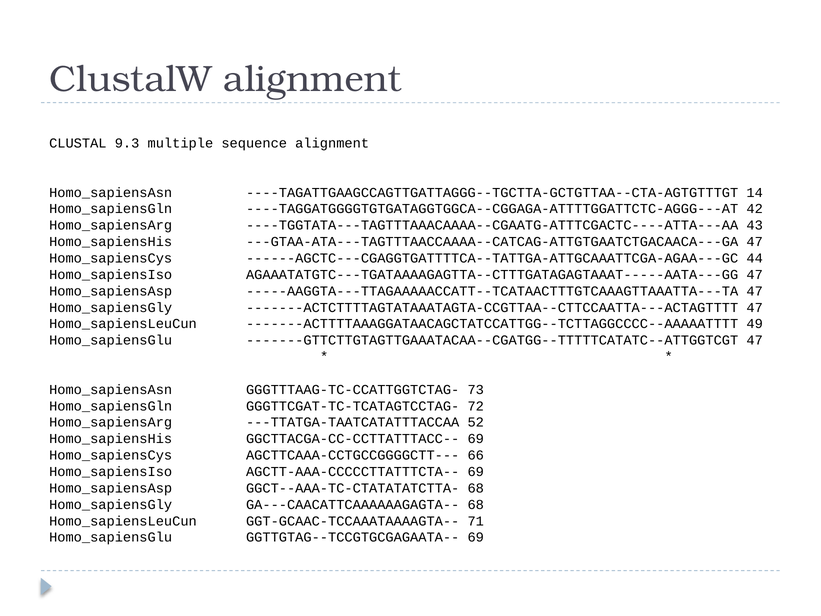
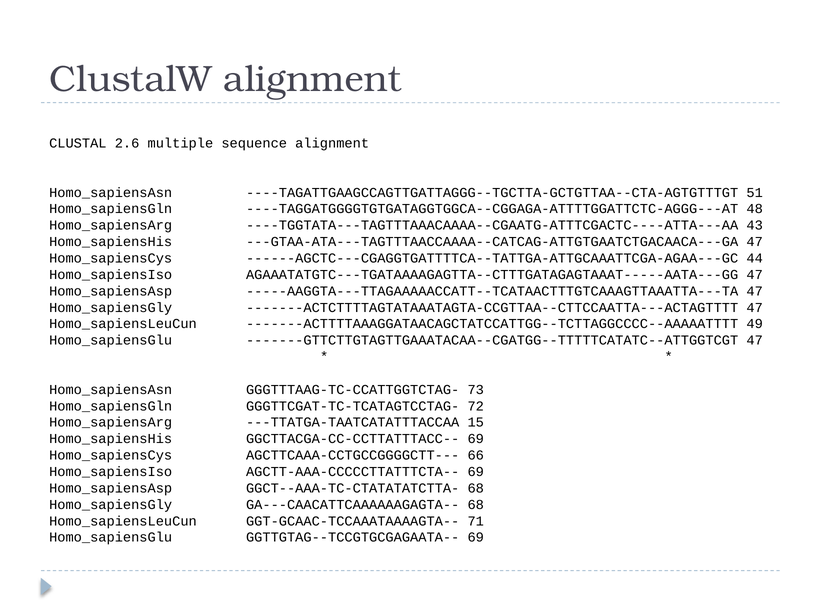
9.3: 9.3 -> 2.6
14: 14 -> 51
42: 42 -> 48
52: 52 -> 15
